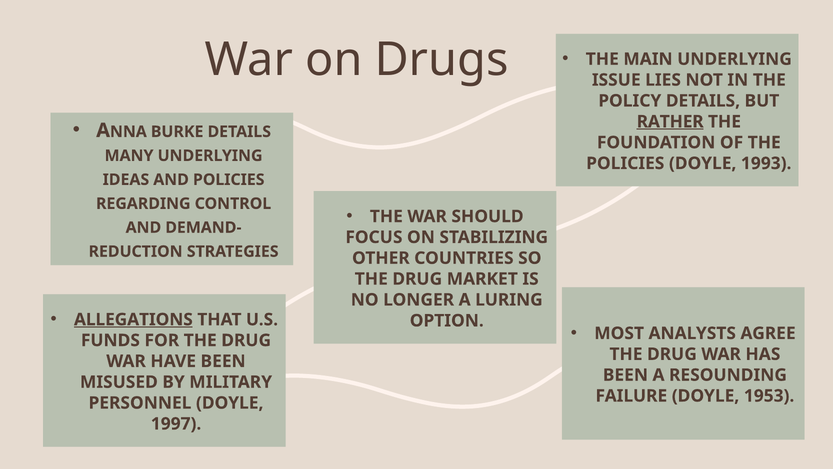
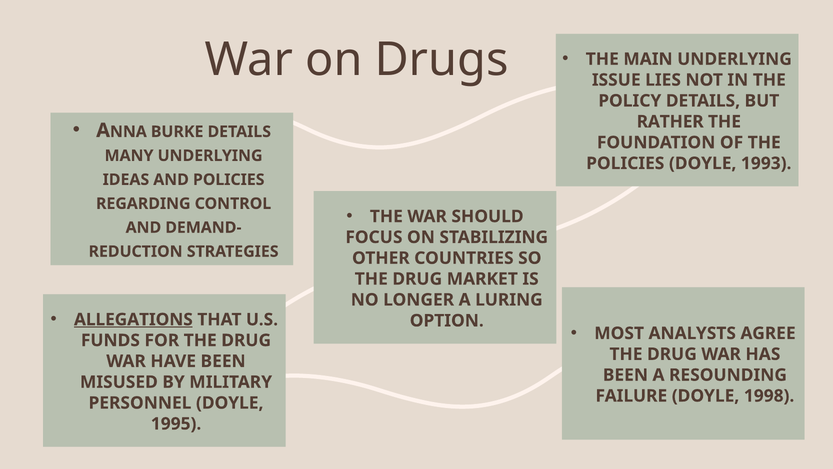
RATHER underline: present -> none
1953: 1953 -> 1998
1997: 1997 -> 1995
